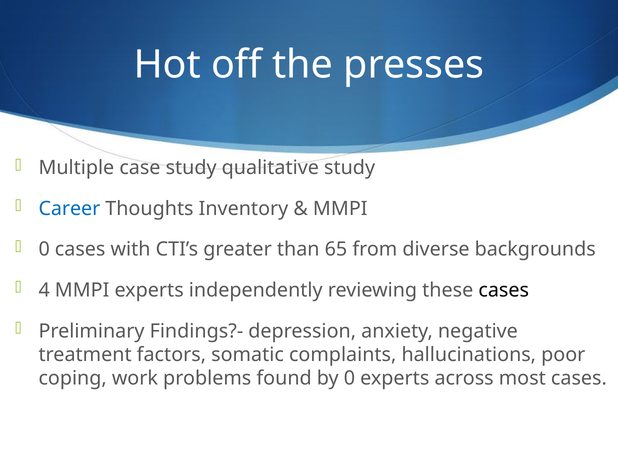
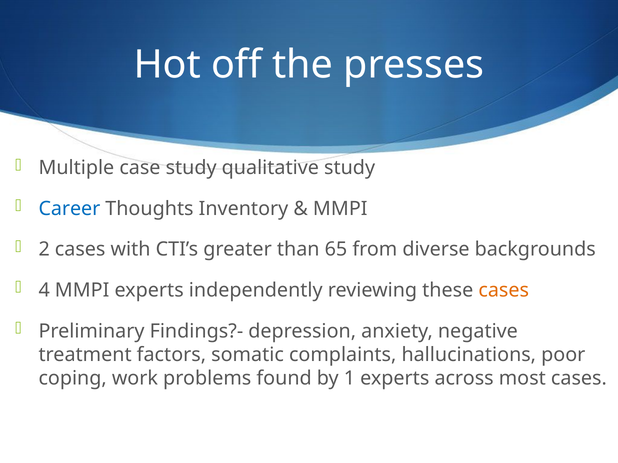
0 at (44, 250): 0 -> 2
cases at (504, 291) colour: black -> orange
by 0: 0 -> 1
